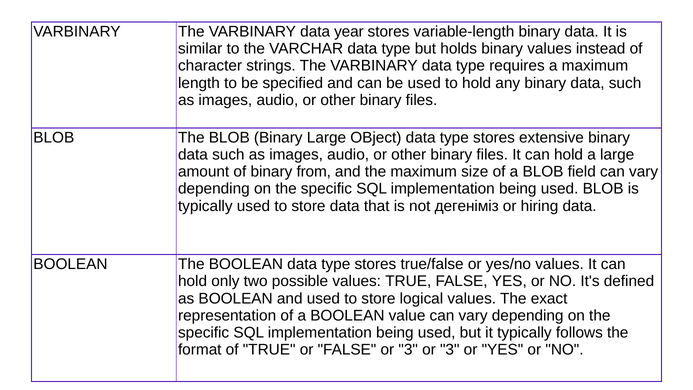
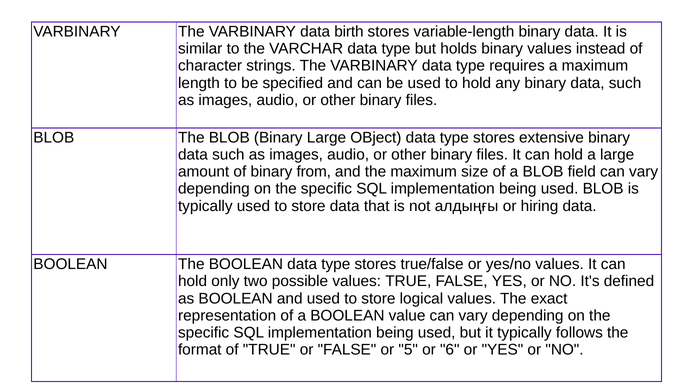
year: year -> birth
дегеніміз: дегеніміз -> алдыңғы
FALSE or 3: 3 -> 5
3 at (450, 350): 3 -> 6
